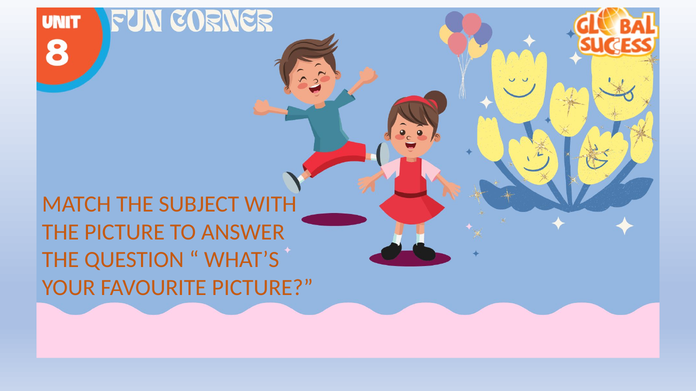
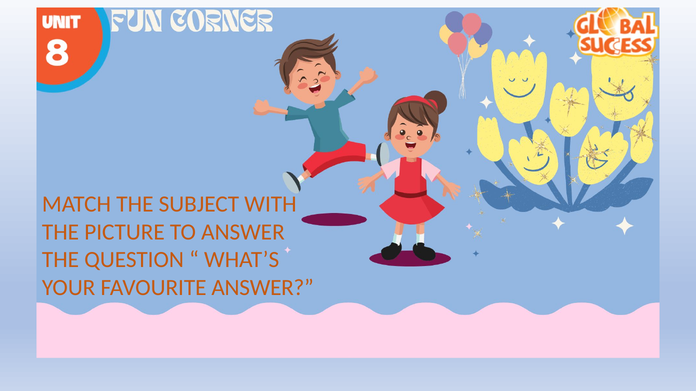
FAVOURITE PICTURE: PICTURE -> ANSWER
